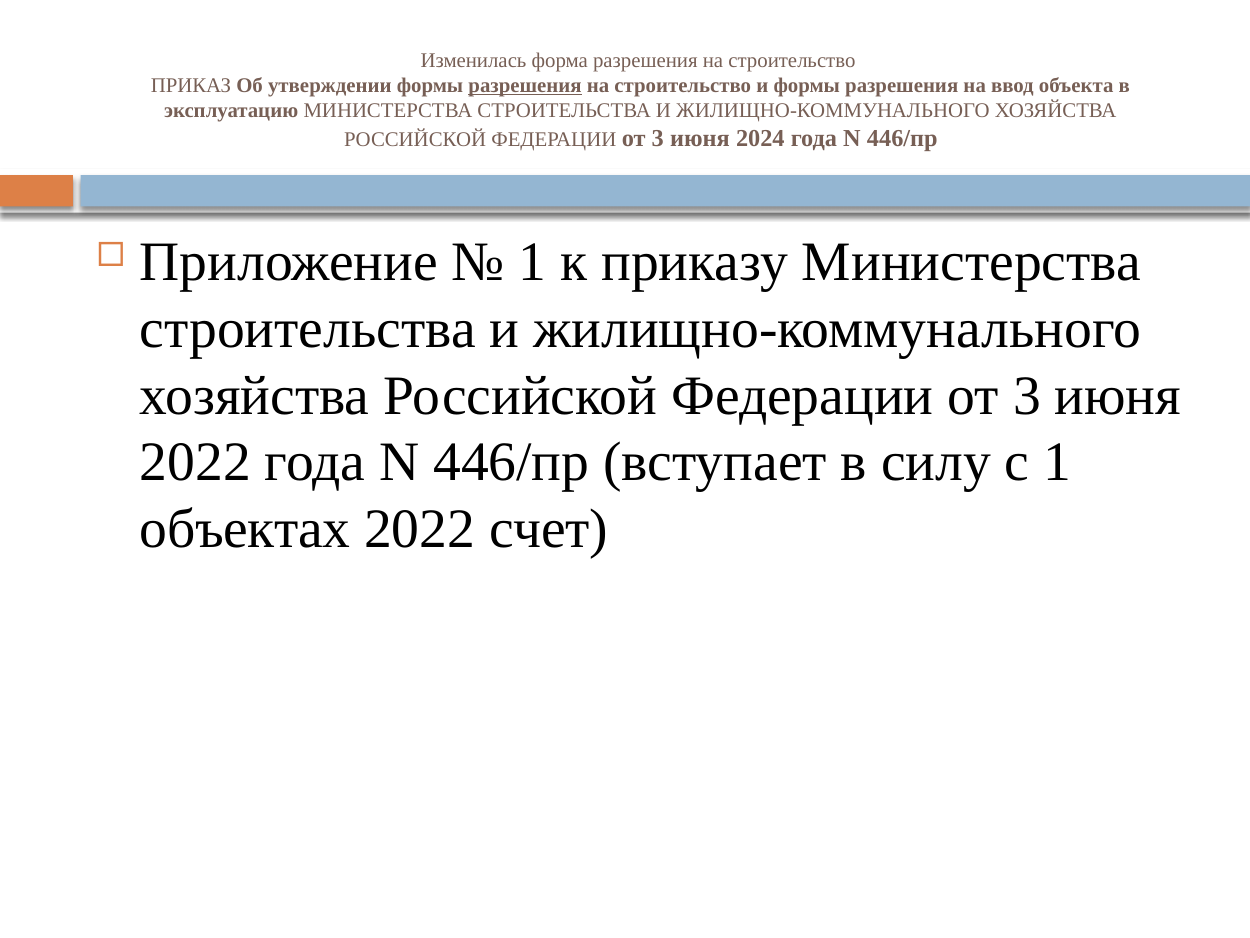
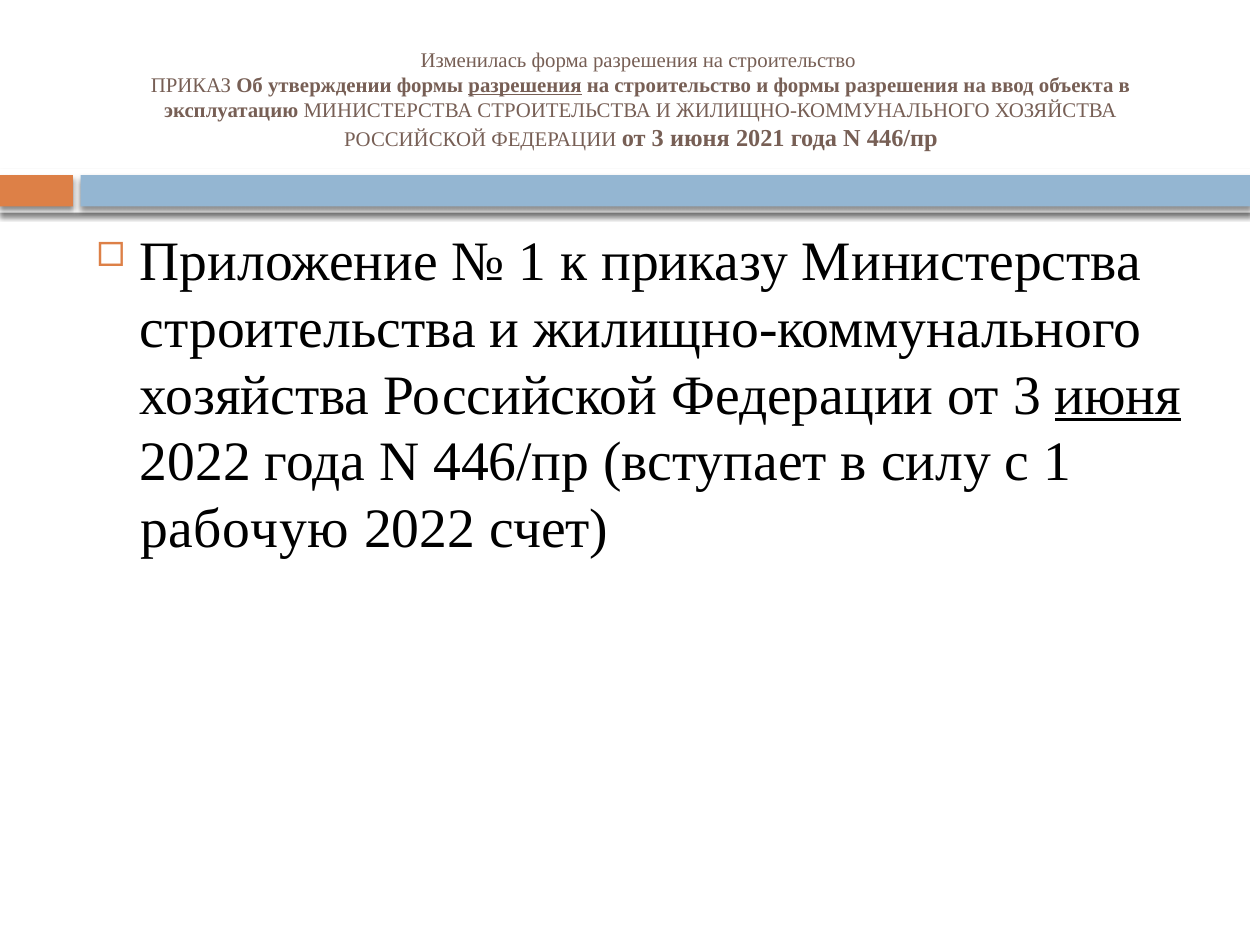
2024: 2024 -> 2021
июня at (1118, 395) underline: none -> present
объектах: объектах -> рабочую
